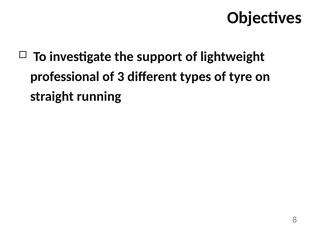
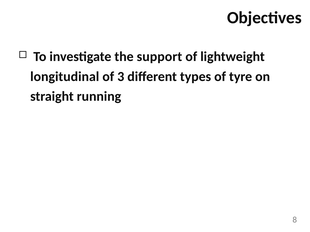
professional: professional -> longitudinal
